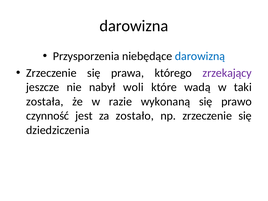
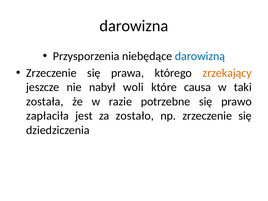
zrzekający colour: purple -> orange
wadą: wadą -> causa
wykonaną: wykonaną -> potrzebne
czynność: czynność -> zapłaciła
